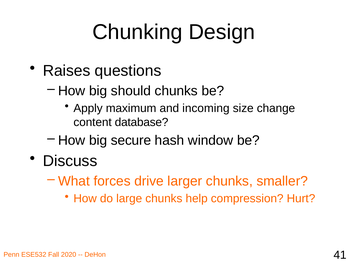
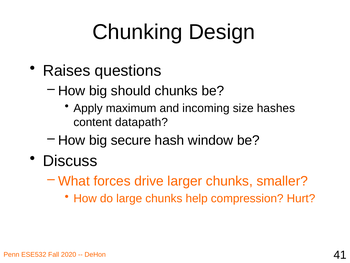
change: change -> hashes
database: database -> datapath
